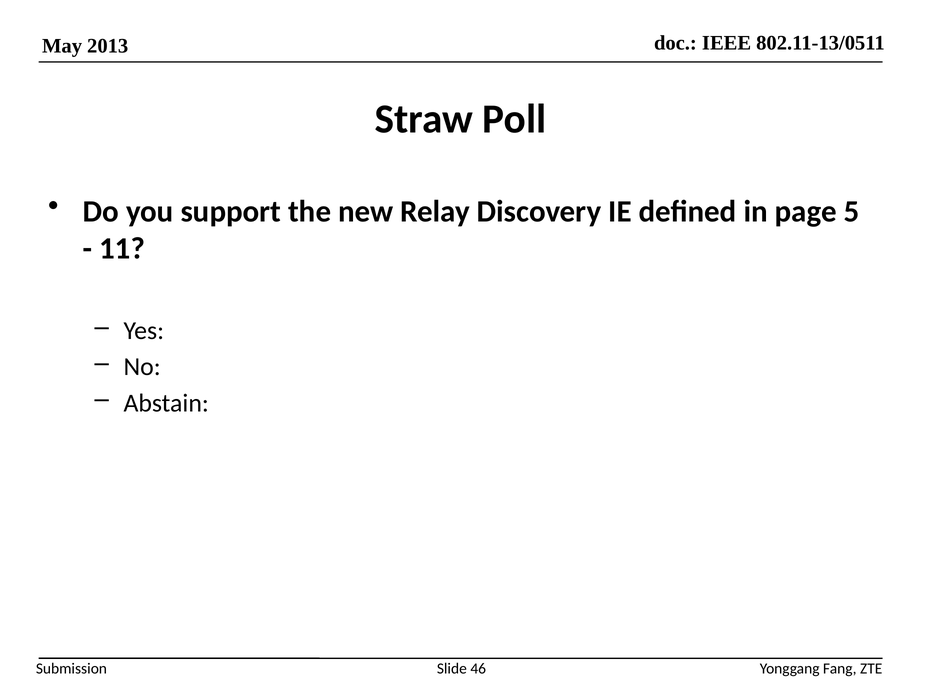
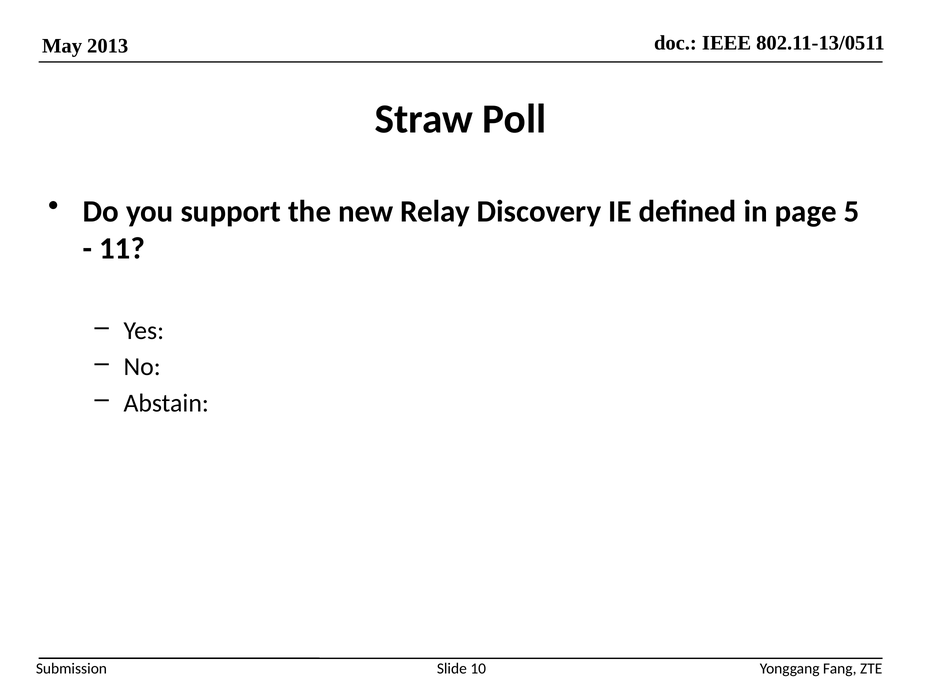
46: 46 -> 10
